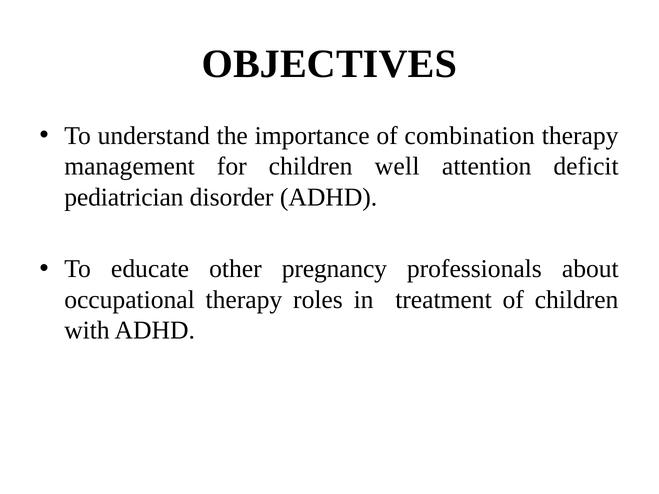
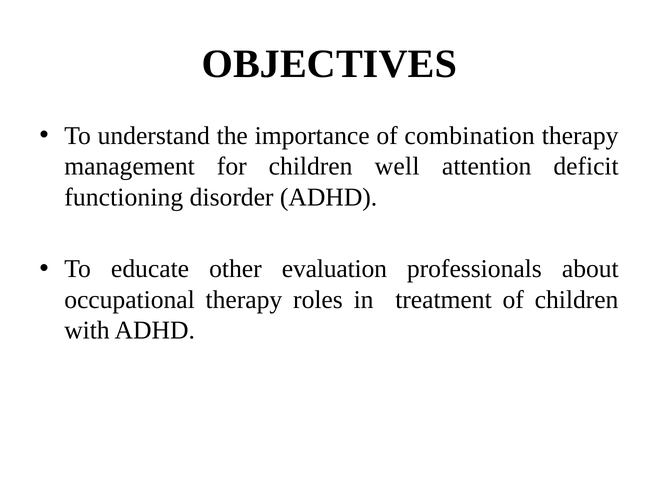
pediatrician: pediatrician -> functioning
pregnancy: pregnancy -> evaluation
